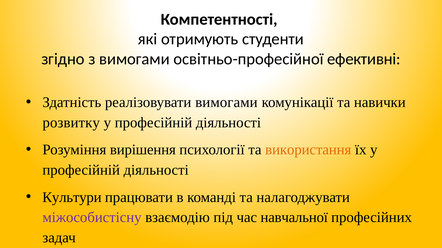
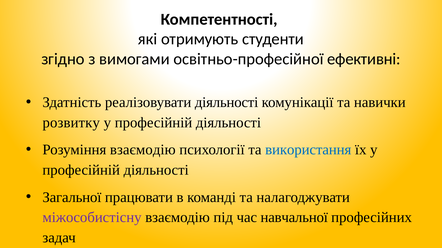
реалізовувати вимогами: вимогами -> діяльності
Розуміння вирішення: вирішення -> взаємодію
використання colour: orange -> blue
Культури: Культури -> Загальної
